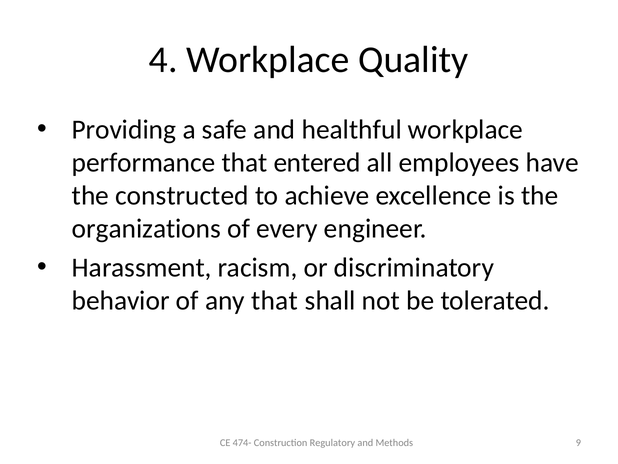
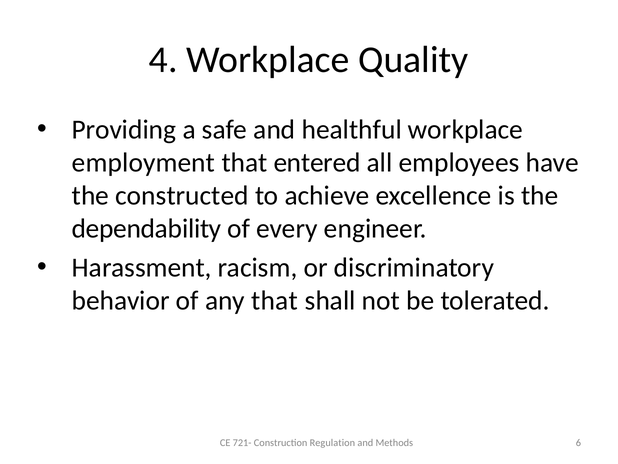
performance: performance -> employment
organizations: organizations -> dependability
474-: 474- -> 721-
Regulatory: Regulatory -> Regulation
9: 9 -> 6
